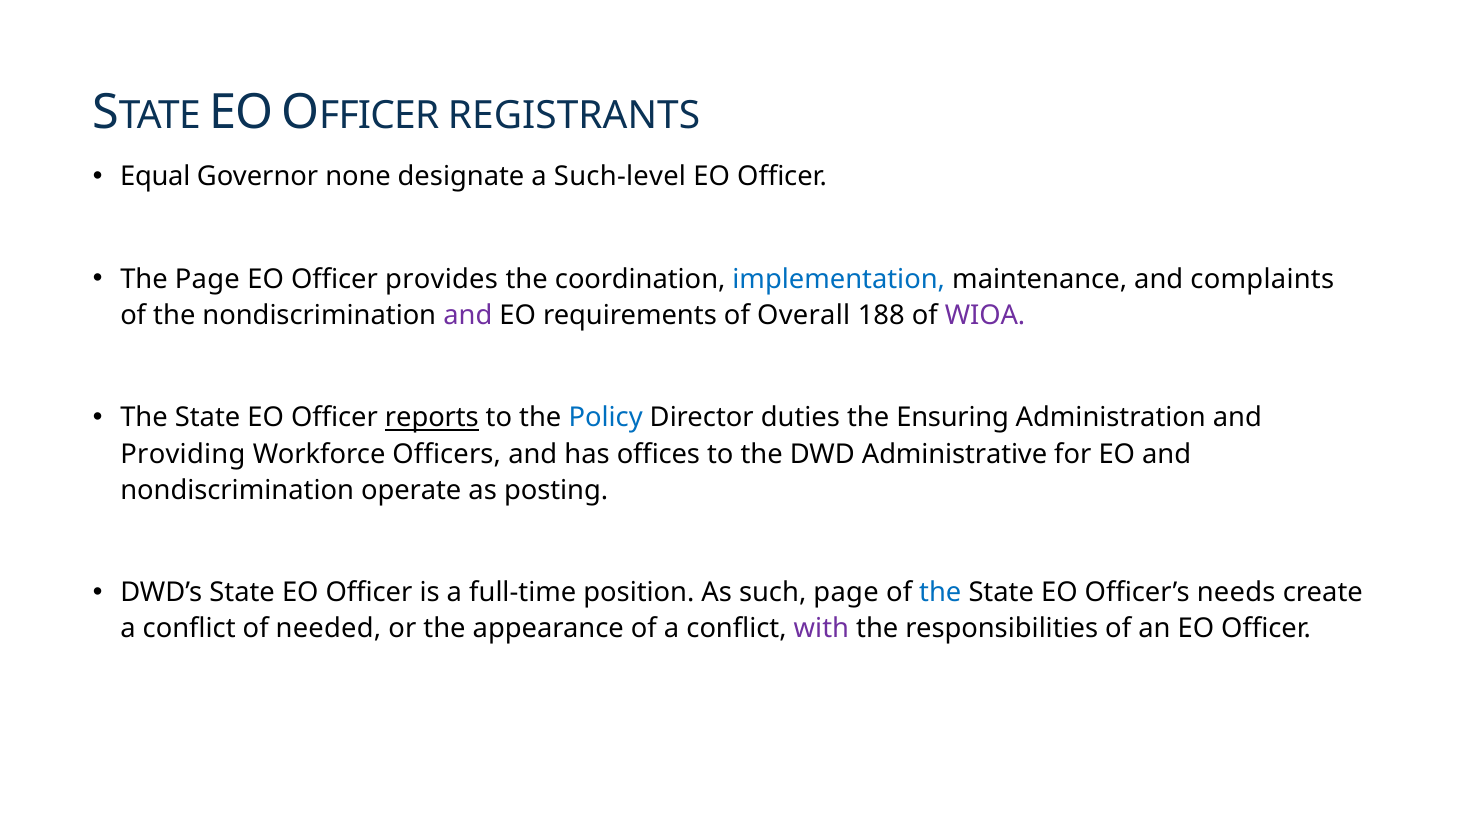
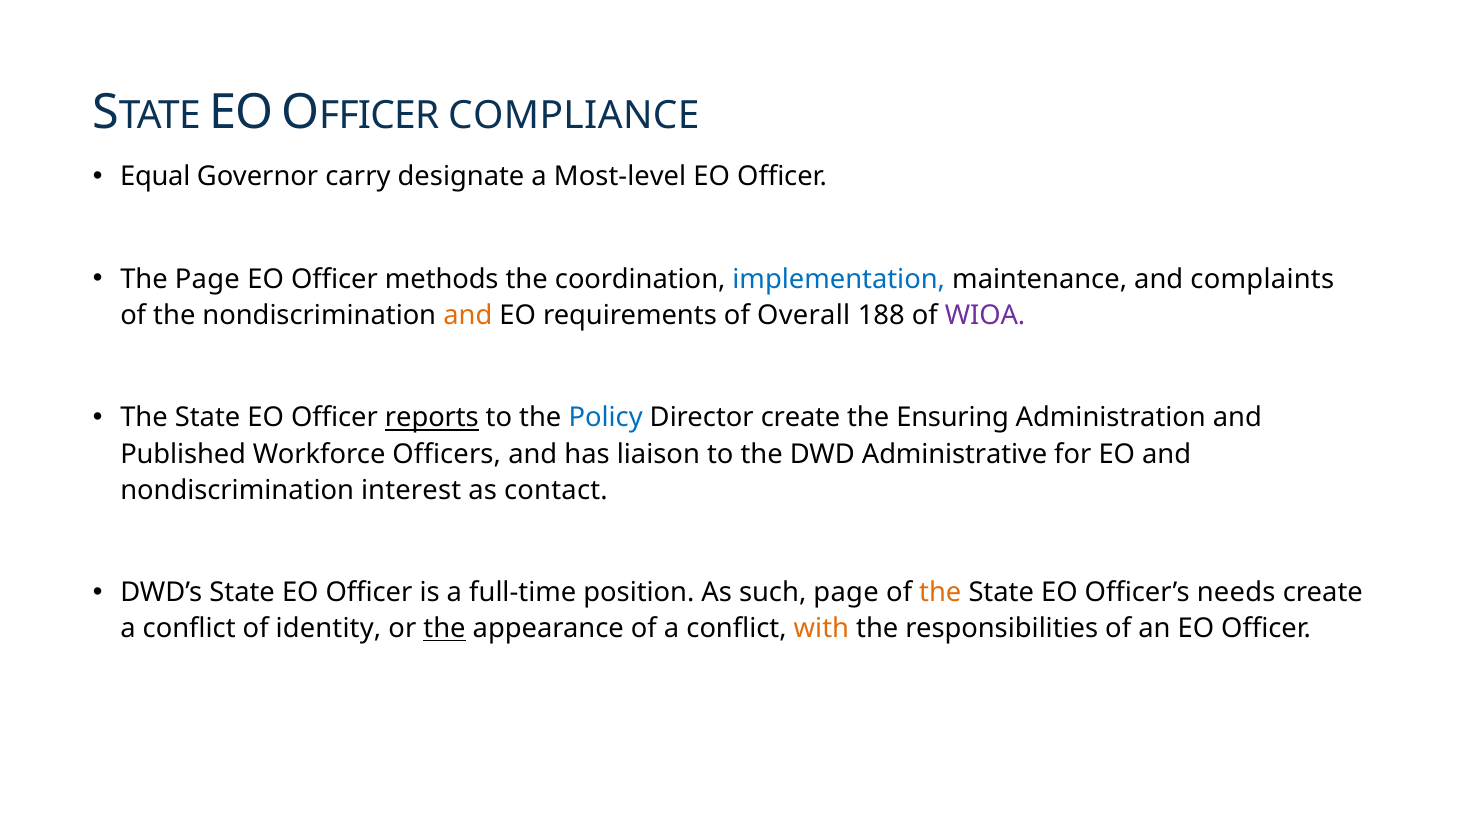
REGISTRANTS: REGISTRANTS -> COMPLIANCE
none: none -> carry
Such-level: Such-level -> Most-level
provides: provides -> methods
and at (468, 315) colour: purple -> orange
Director duties: duties -> create
Providing: Providing -> Published
offices: offices -> liaison
operate: operate -> interest
posting: posting -> contact
the at (940, 593) colour: blue -> orange
needed: needed -> identity
the at (444, 629) underline: none -> present
with colour: purple -> orange
